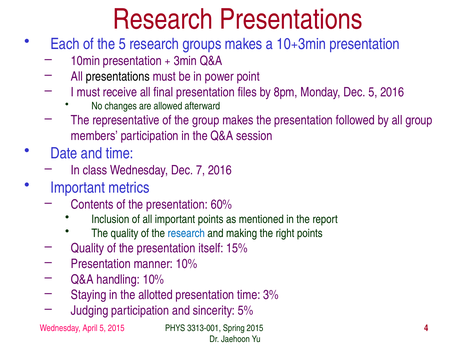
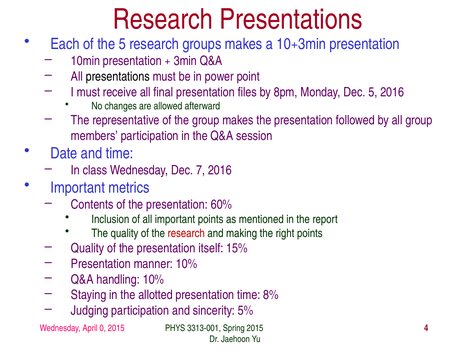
research at (186, 233) colour: blue -> red
3%: 3% -> 8%
April 5: 5 -> 0
